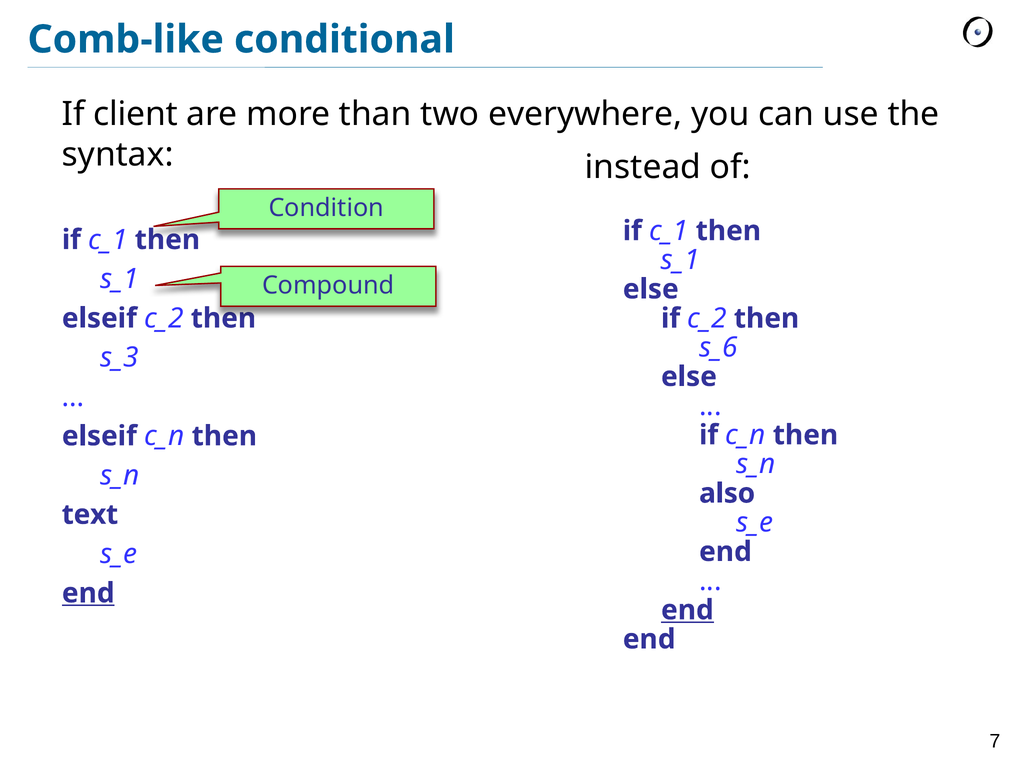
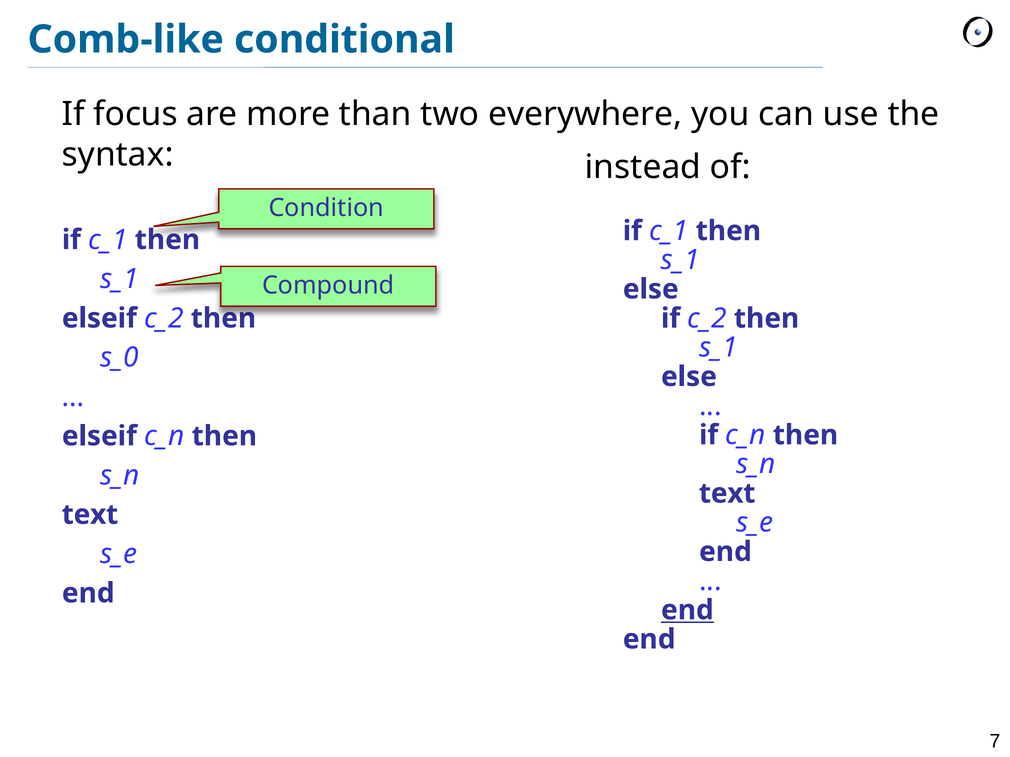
client: client -> focus
s_6 at (718, 348): s_6 -> s_1
s_3: s_3 -> s_0
also at (727, 494): also -> text
end at (88, 594) underline: present -> none
